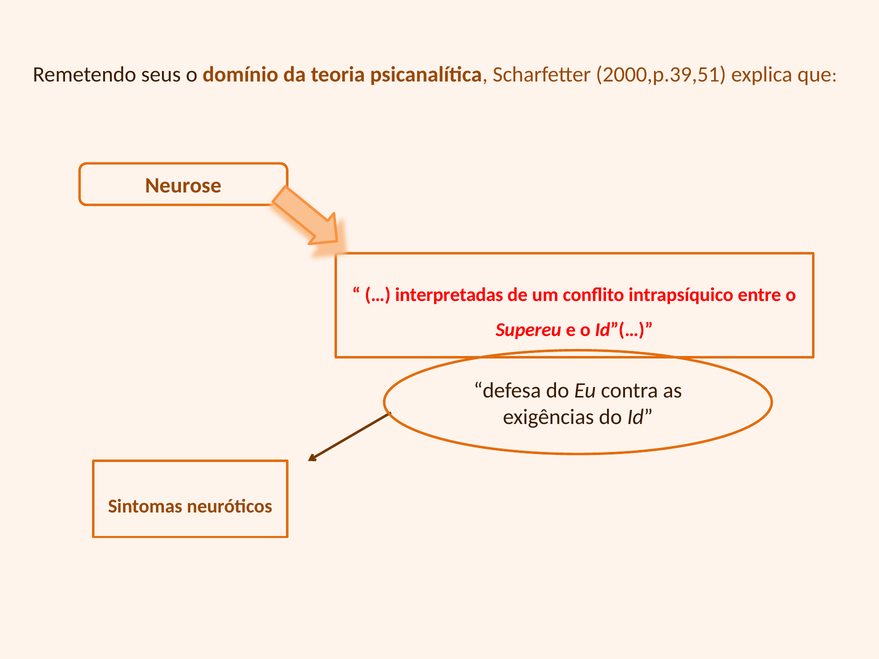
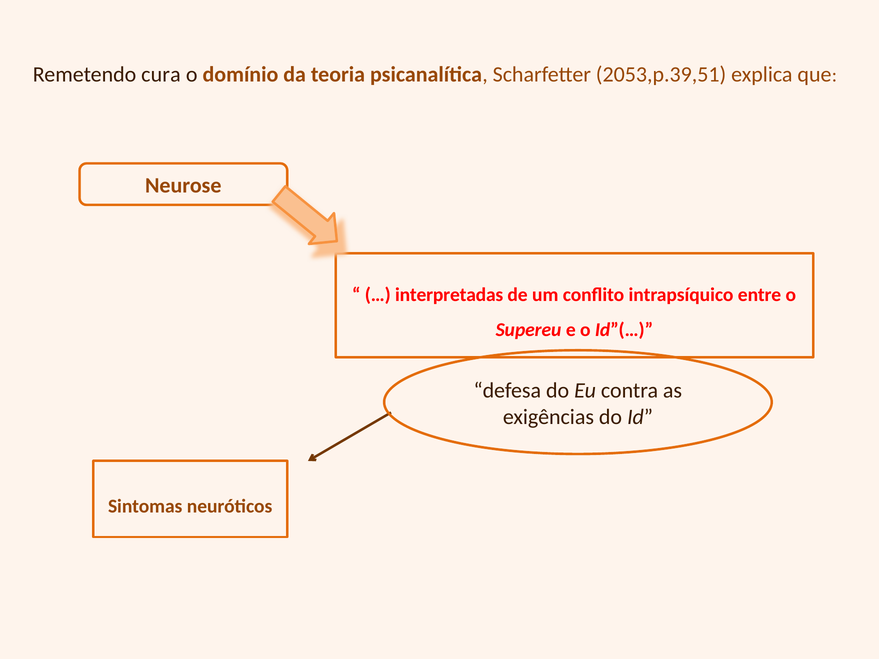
seus: seus -> cura
2000,p.39,51: 2000,p.39,51 -> 2053,p.39,51
